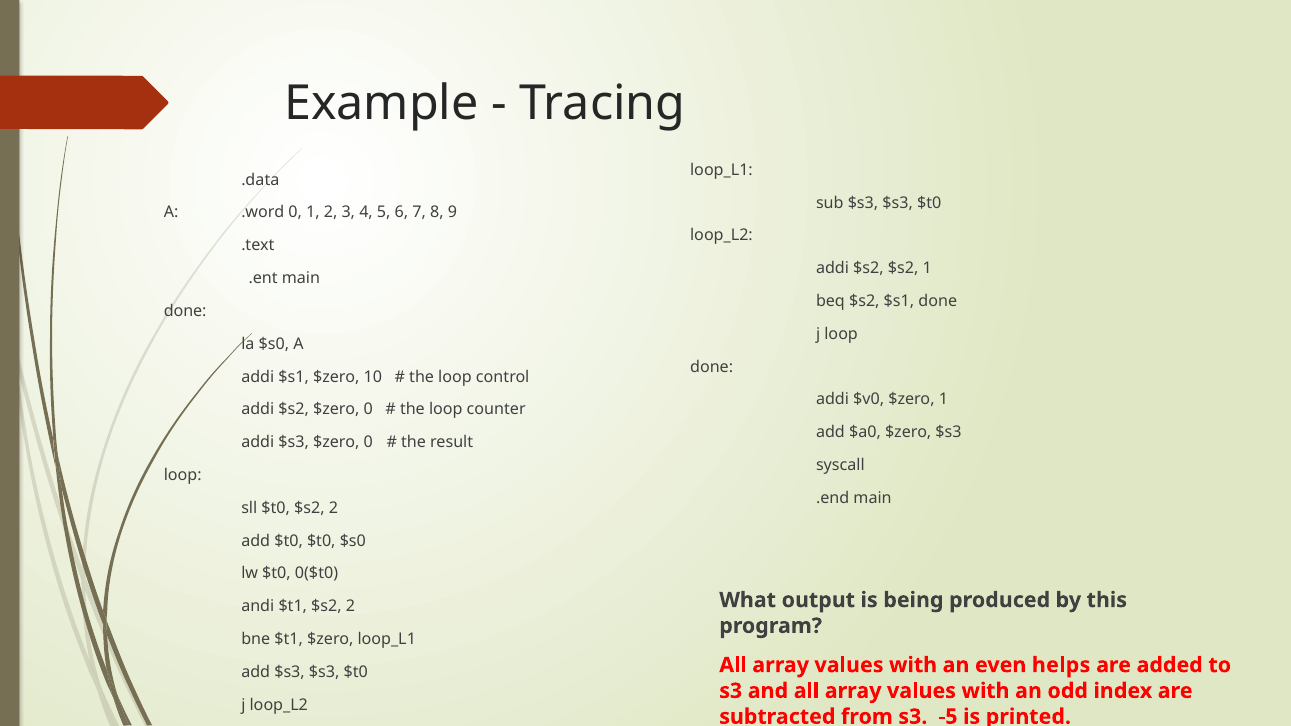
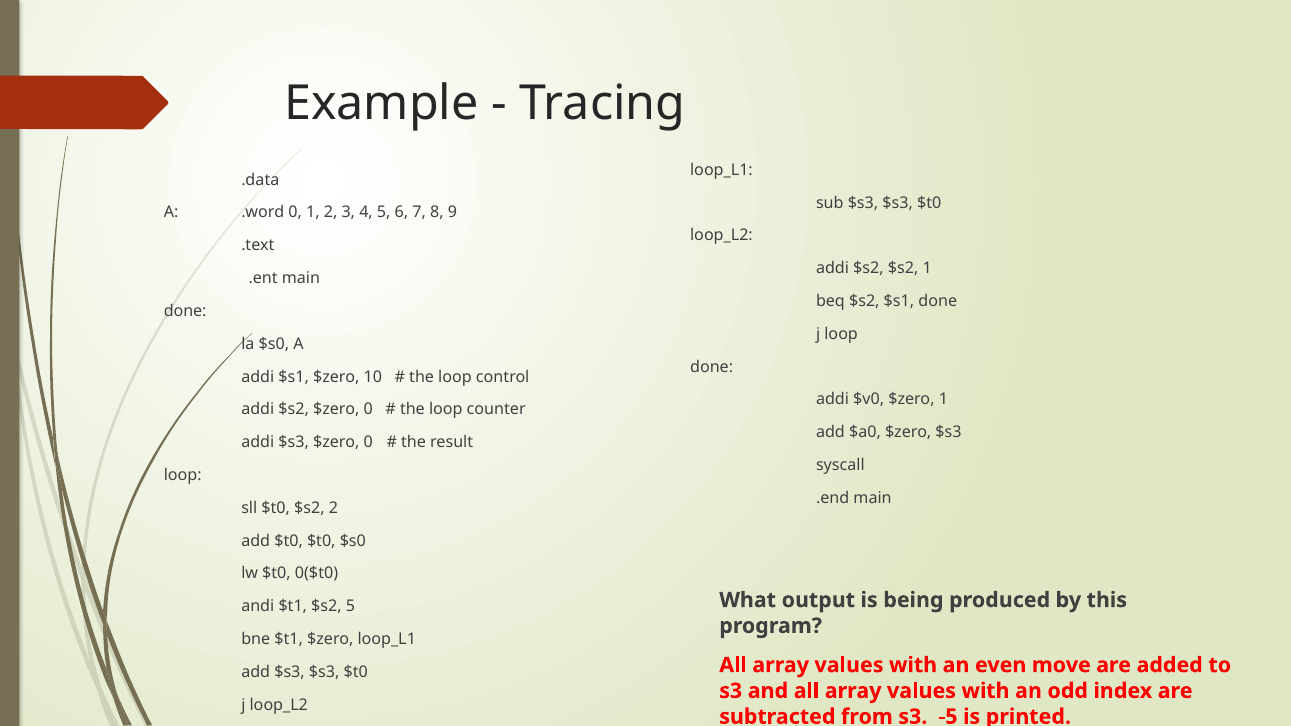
$t1 $s2 2: 2 -> 5
helps: helps -> move
